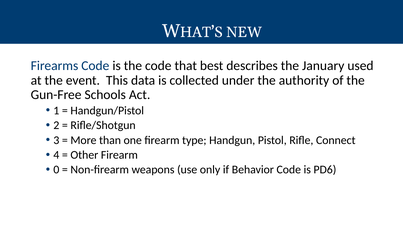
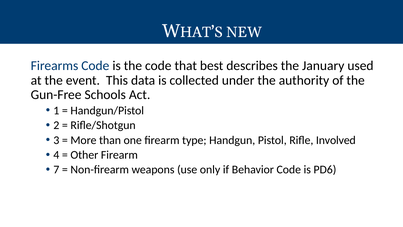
Connect: Connect -> Involved
0: 0 -> 7
